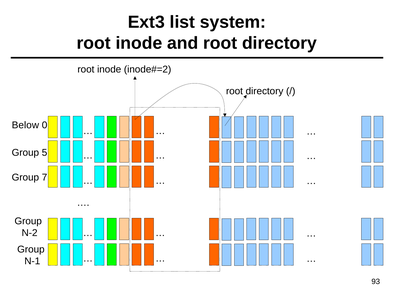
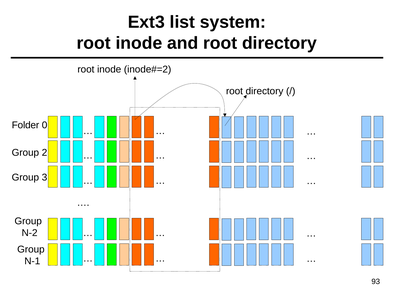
Below: Below -> Folder
5: 5 -> 2
7: 7 -> 3
